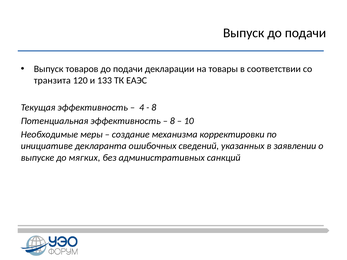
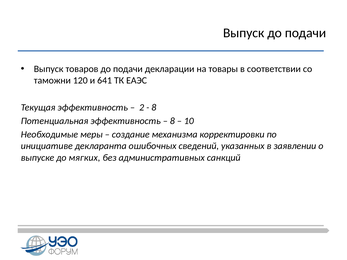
транзита: транзита -> таможни
133: 133 -> 641
4: 4 -> 2
